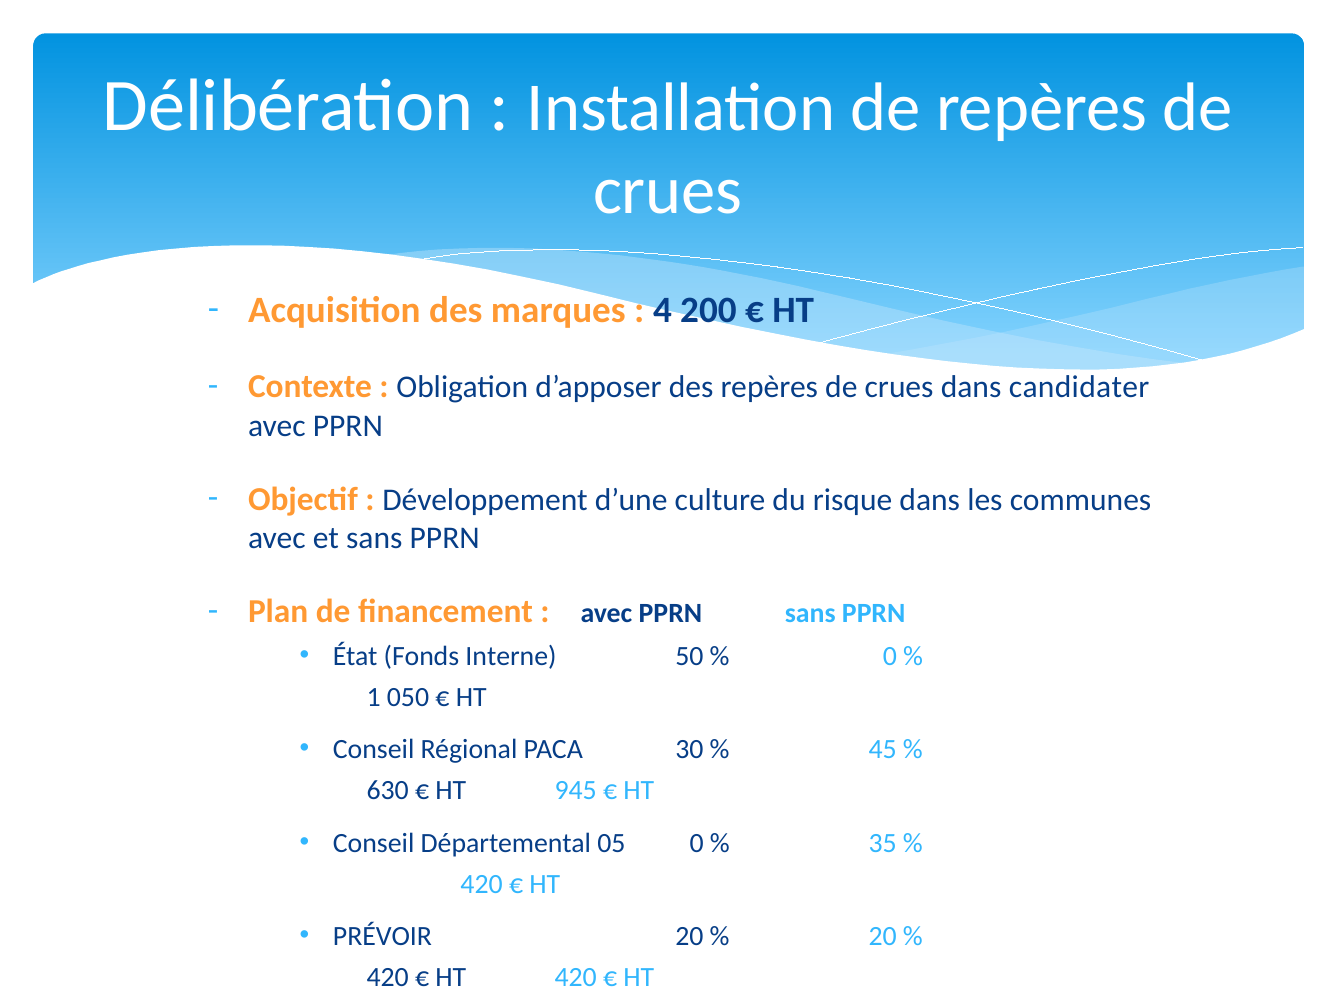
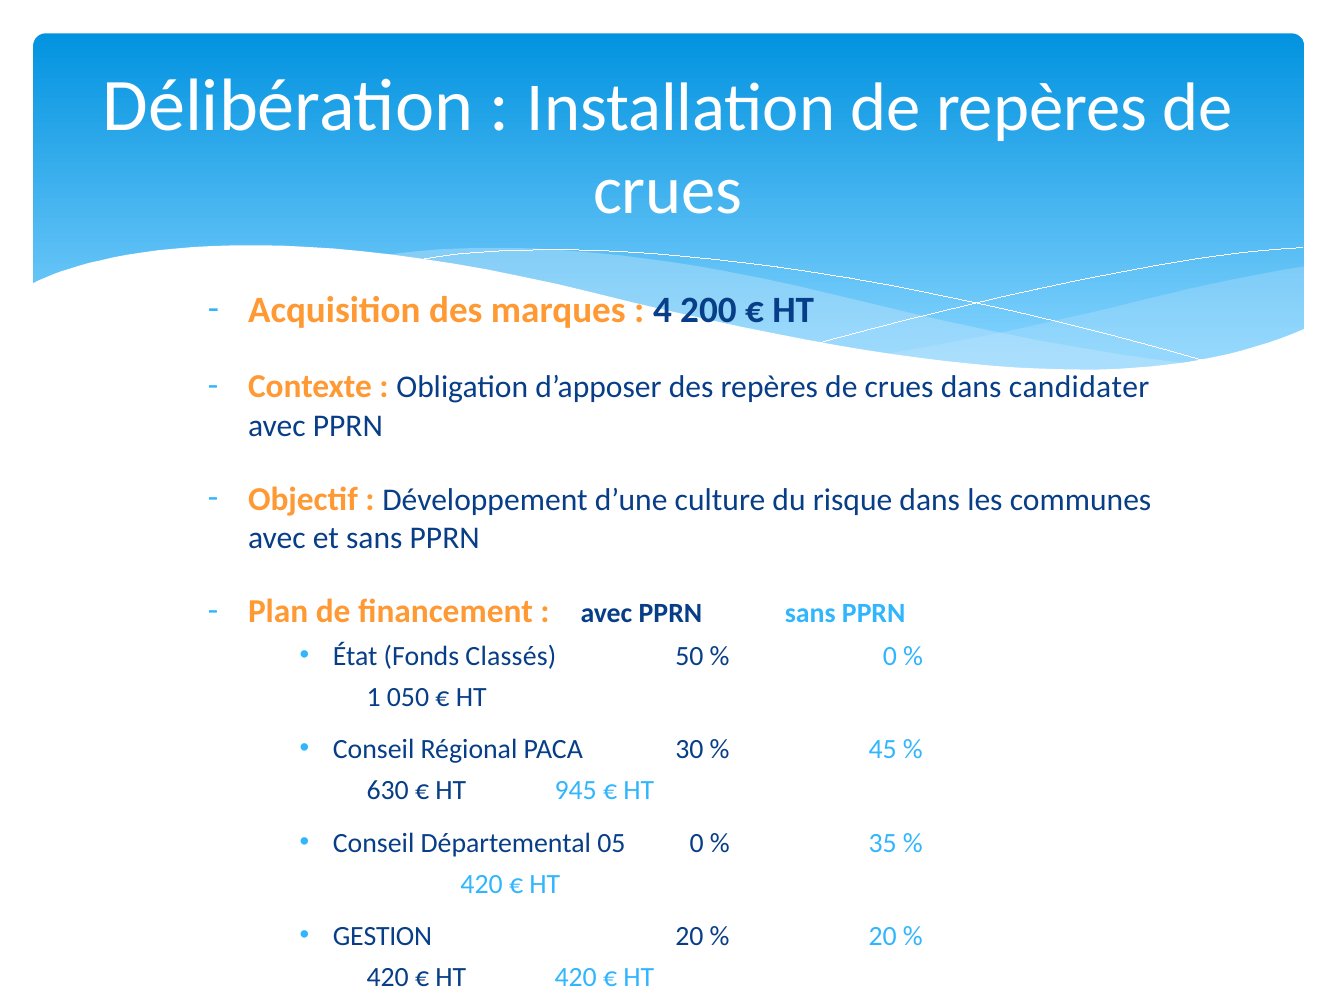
Interne: Interne -> Classés
PRÉVOIR: PRÉVOIR -> GESTION
